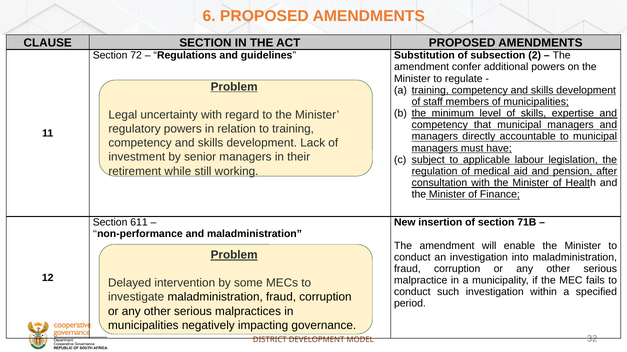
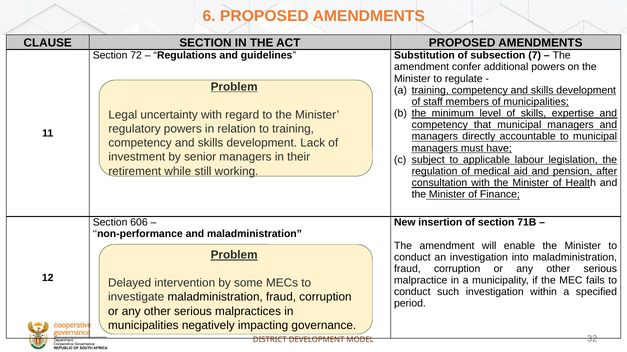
2: 2 -> 7
611: 611 -> 606
